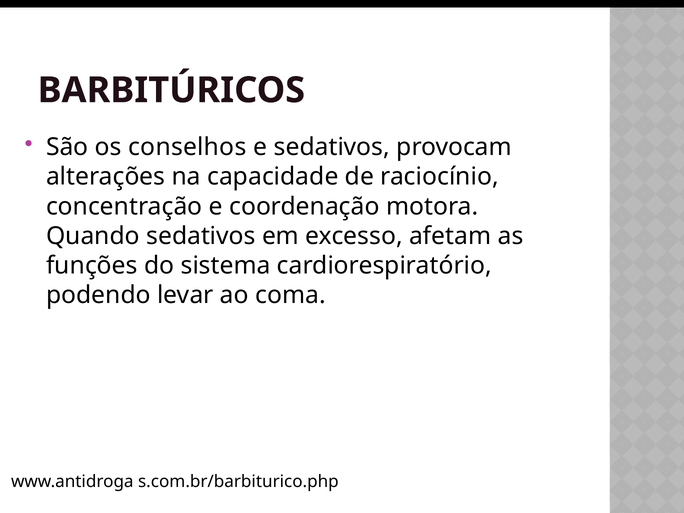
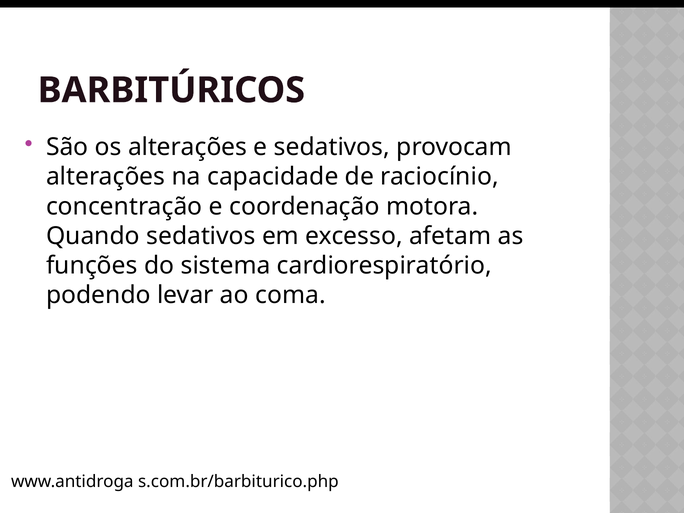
os conselhos: conselhos -> alterações
